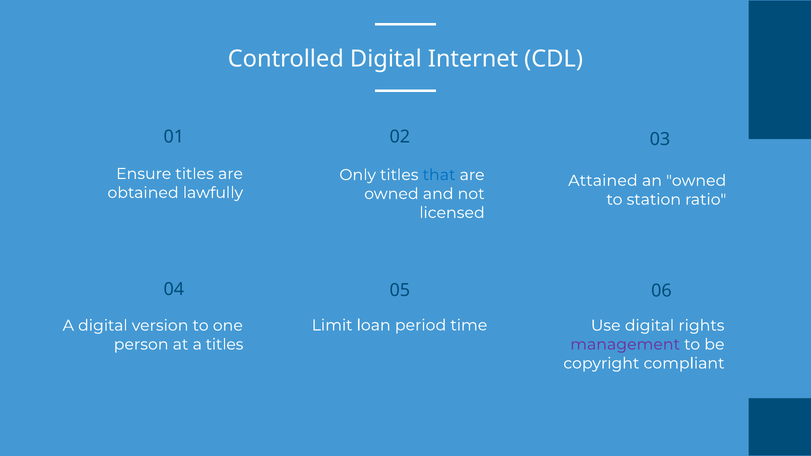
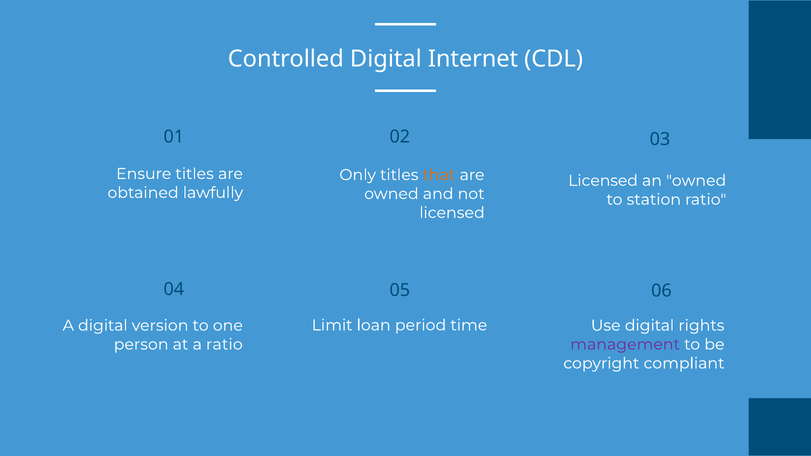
that colour: blue -> orange
Attained at (603, 181): Attained -> Licensed
a titles: titles -> ratio
